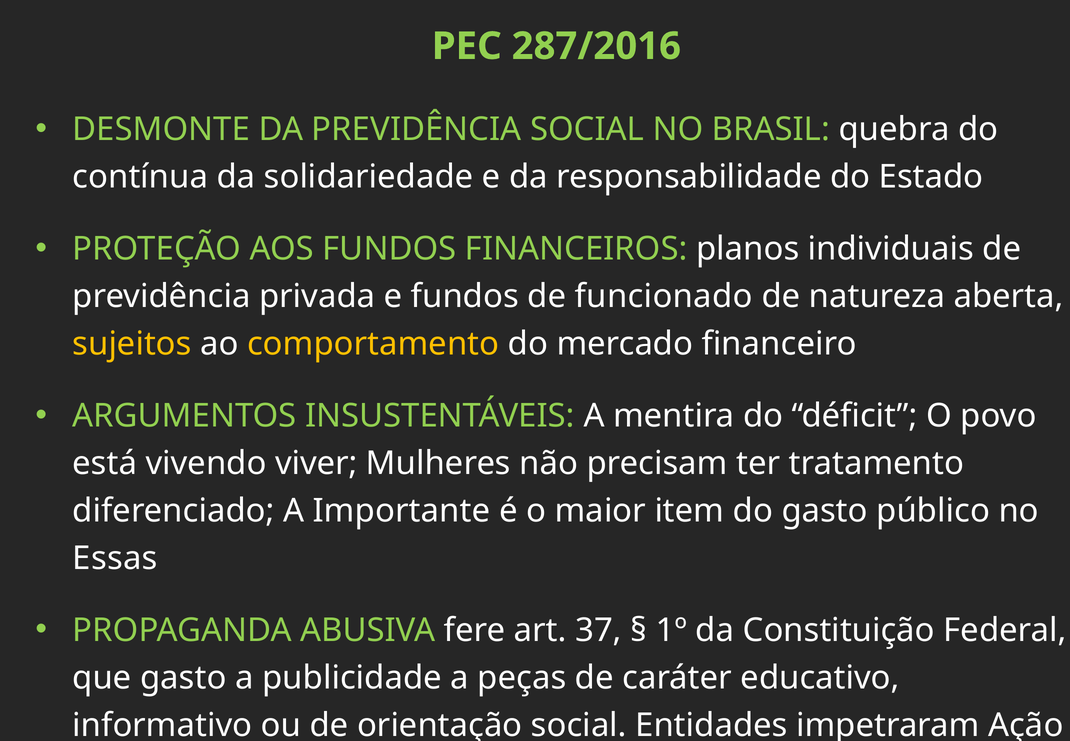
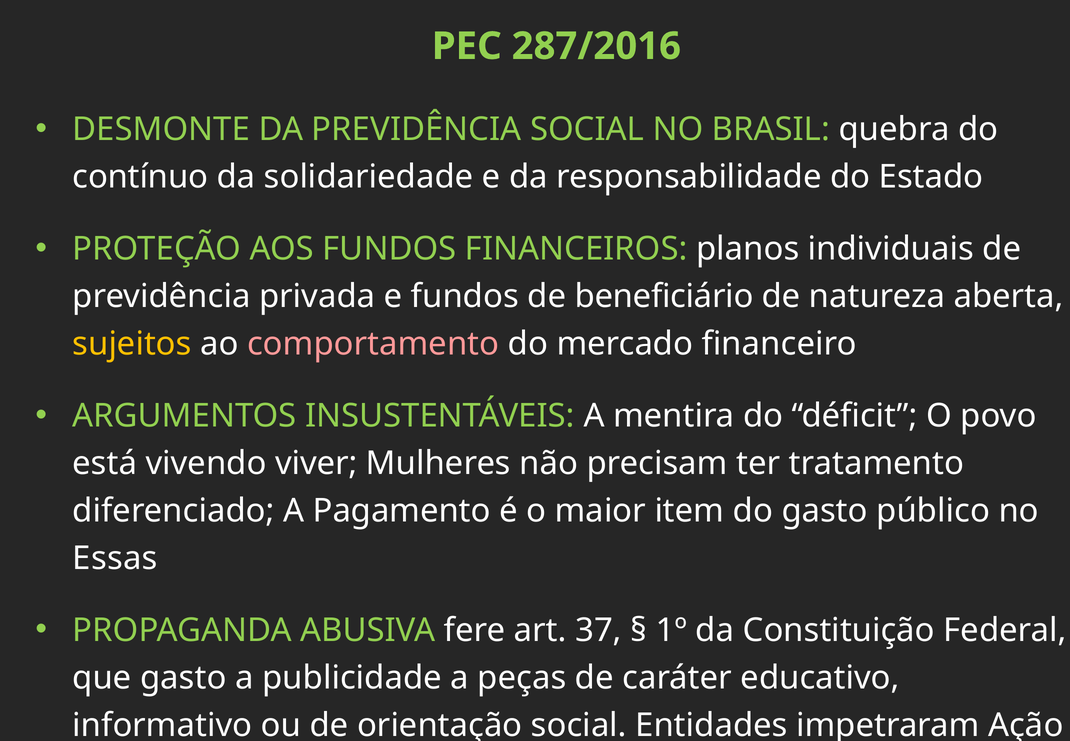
contínua: contínua -> contínuo
funcionado: funcionado -> beneficiário
comportamento colour: yellow -> pink
Importante: Importante -> Pagamento
